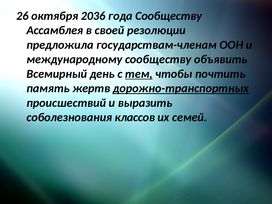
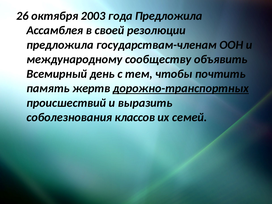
2036: 2036 -> 2003
года Сообществу: Сообществу -> Предложила
тем underline: present -> none
